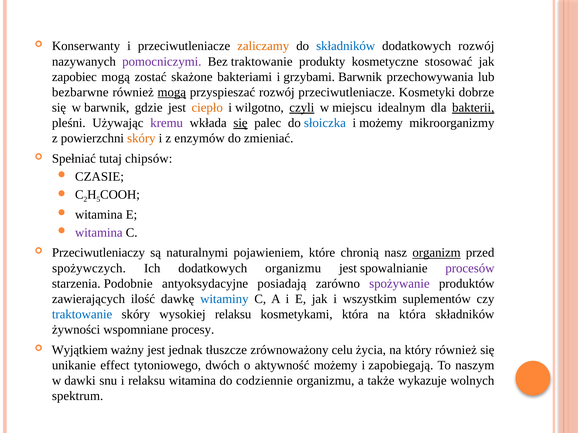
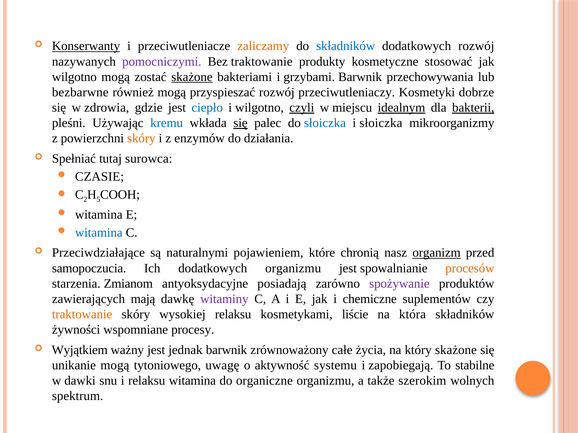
Konserwanty underline: none -> present
zapobiec at (74, 77): zapobiec -> wilgotno
skażone at (192, 77) underline: none -> present
mogą at (172, 92) underline: present -> none
rozwój przeciwutleniacze: przeciwutleniacze -> przeciwutleniaczy
w barwnik: barwnik -> zdrowia
ciepło colour: orange -> blue
idealnym underline: none -> present
kremu colour: purple -> blue
i możemy: możemy -> słoiczka
zmieniać: zmieniać -> działania
chipsów: chipsów -> surowca
witamina at (99, 233) colour: purple -> blue
Przeciwutleniaczy: Przeciwutleniaczy -> Przeciwdziałające
spożywczych: spożywczych -> samopoczucia
procesów colour: purple -> orange
Podobnie: Podobnie -> Zmianom
ilość: ilość -> mają
witaminy colour: blue -> purple
wszystkim: wszystkim -> chemiczne
traktowanie at (82, 315) colour: blue -> orange
kosmetykami która: która -> liście
jednak tłuszcze: tłuszcze -> barwnik
celu: celu -> całe
który również: również -> skażone
unikanie effect: effect -> mogą
dwóch: dwóch -> uwagę
aktywność możemy: możemy -> systemu
naszym: naszym -> stabilne
codziennie: codziennie -> organiczne
wykazuje: wykazuje -> szerokim
